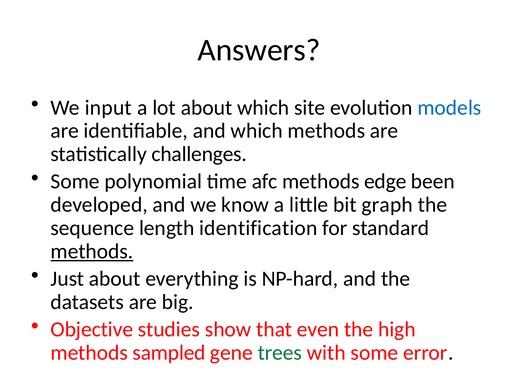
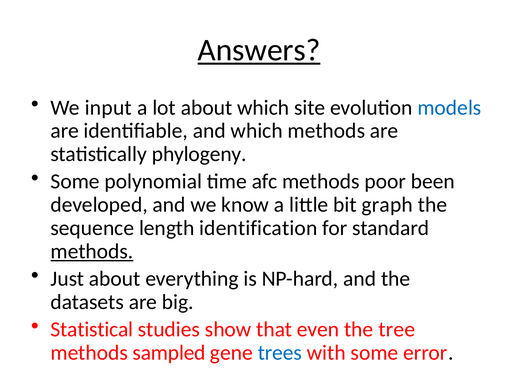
Answers underline: none -> present
challenges: challenges -> phylogeny
edge: edge -> poor
Objective: Objective -> Statistical
high: high -> tree
trees colour: green -> blue
